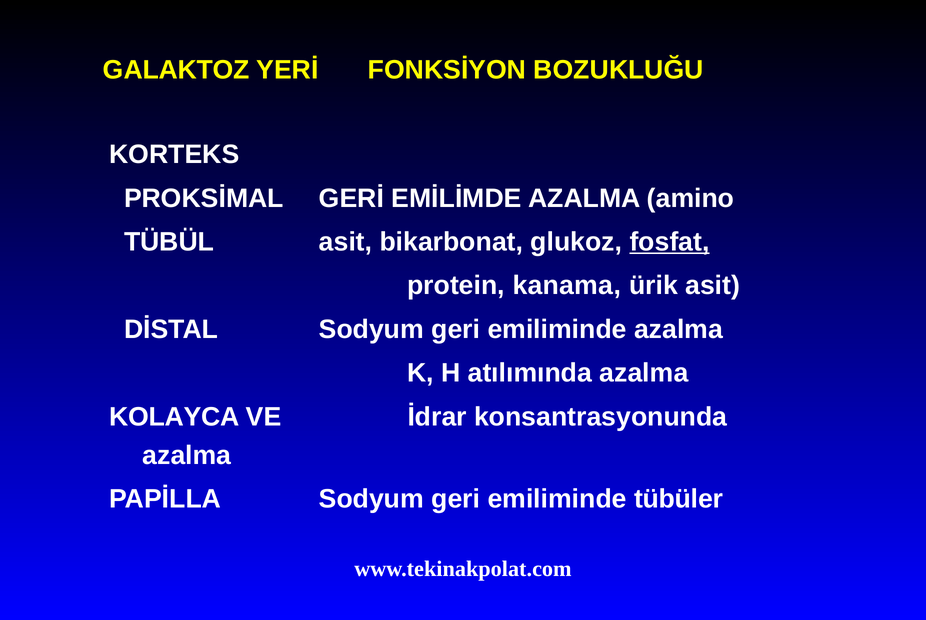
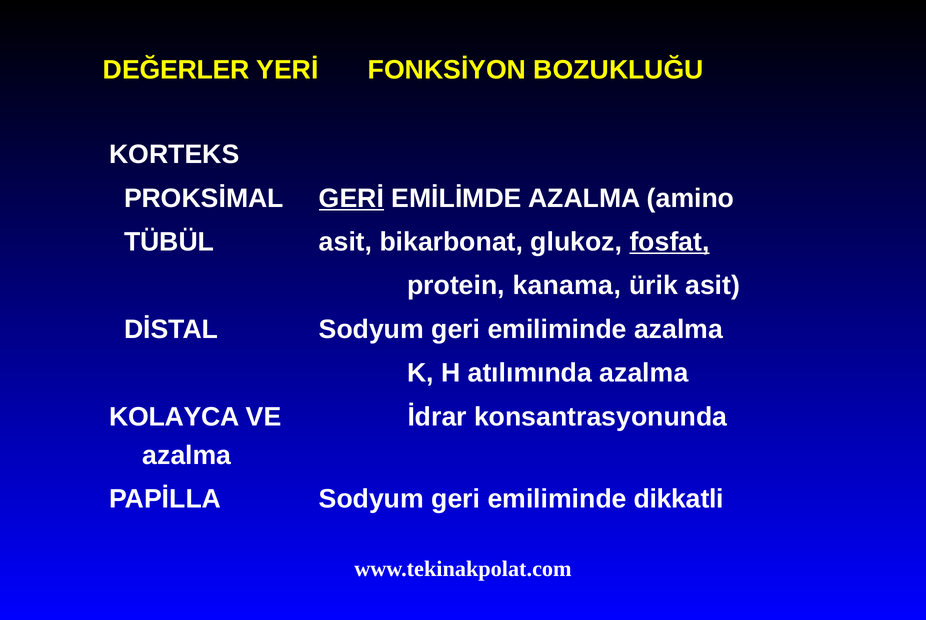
GALAKTOZ: GALAKTOZ -> DEĞERLER
GERİ underline: none -> present
tübüler: tübüler -> dikkatli
